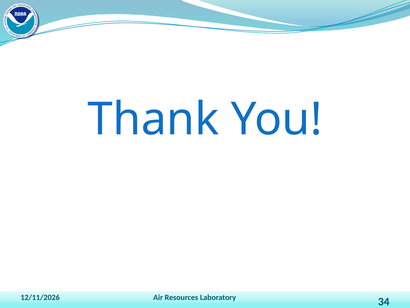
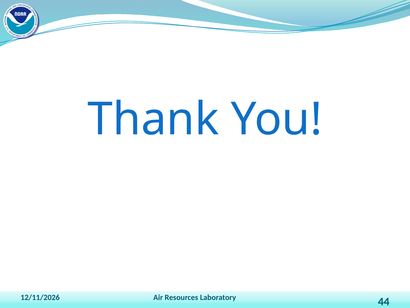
34: 34 -> 44
